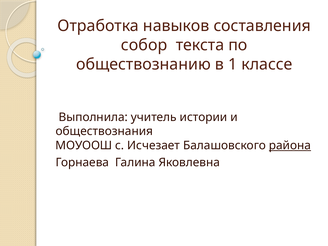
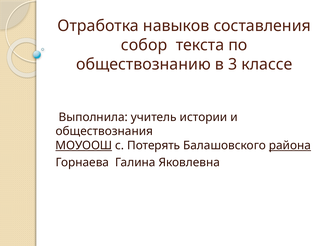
1: 1 -> 3
МОУООШ underline: none -> present
Исчезает: Исчезает -> Потерять
